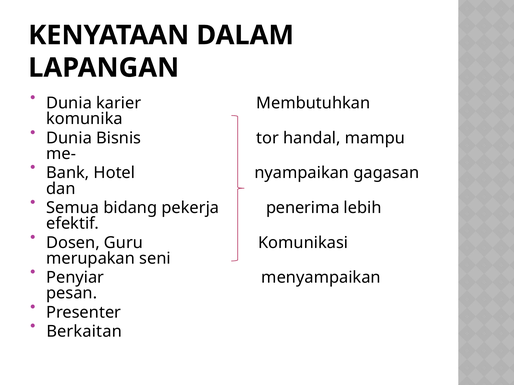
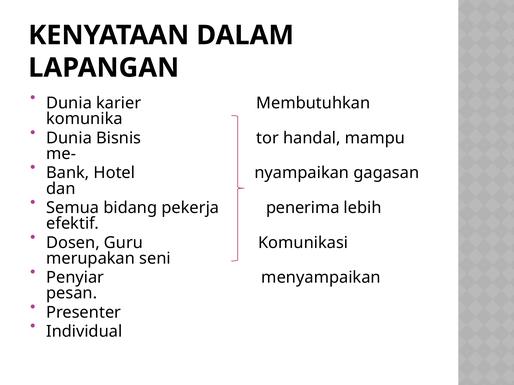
Berkaitan: Berkaitan -> Individual
